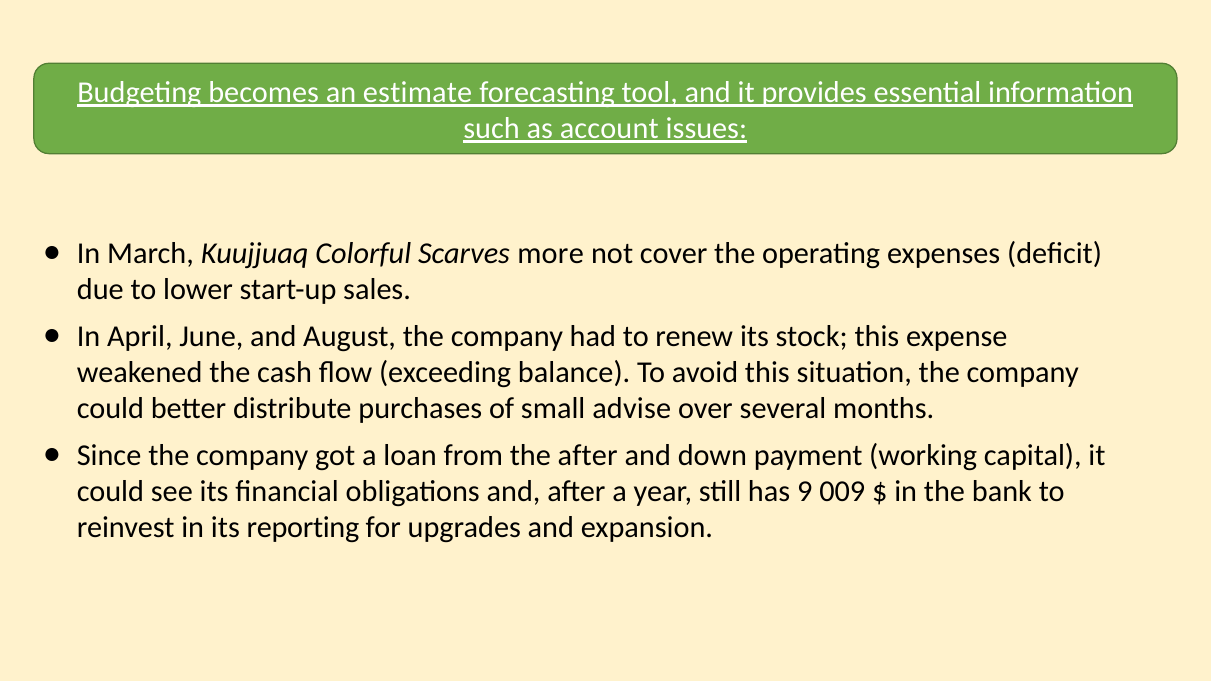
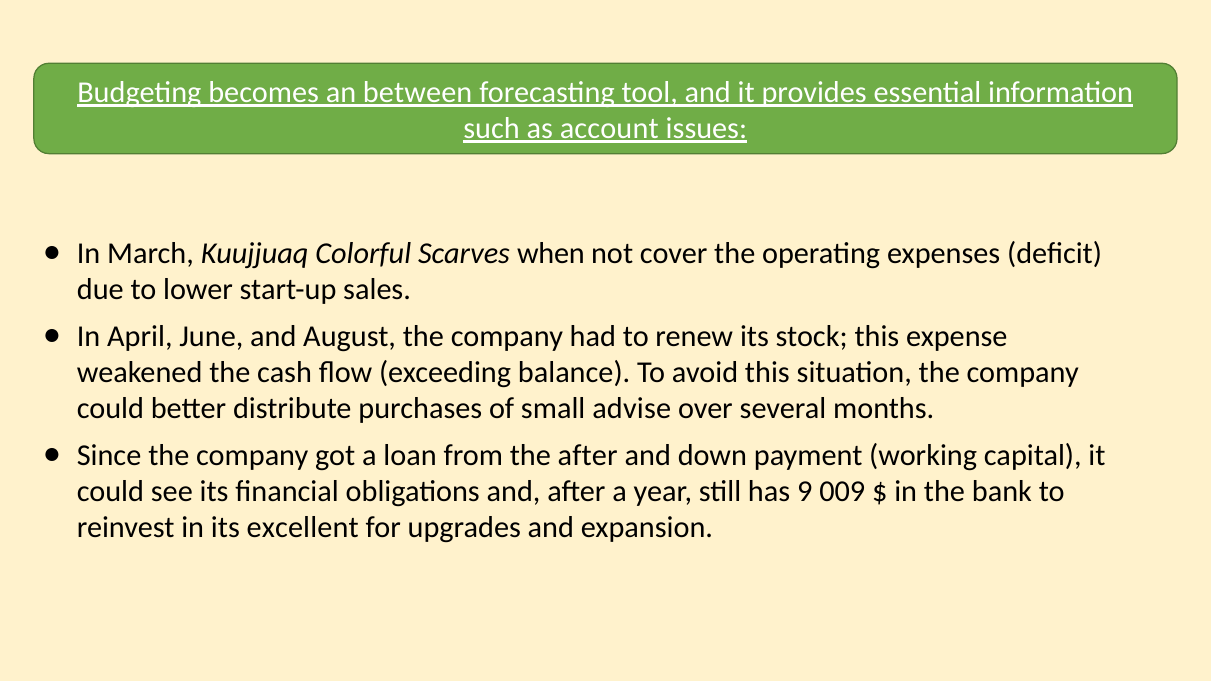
estimate: estimate -> between
more: more -> when
reporting: reporting -> excellent
